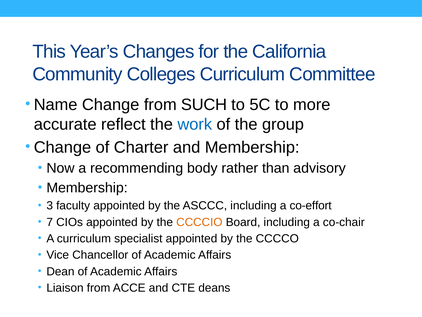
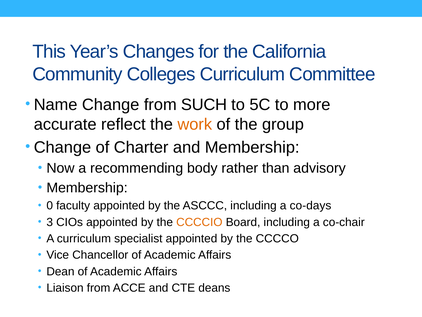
work colour: blue -> orange
3: 3 -> 0
co-effort: co-effort -> co-days
7: 7 -> 3
